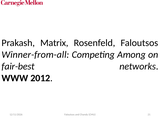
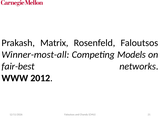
Winner-from-all: Winner-from-all -> Winner-most-all
Among: Among -> Models
